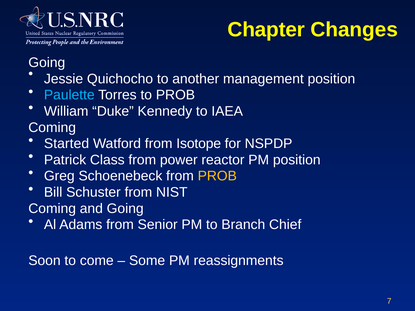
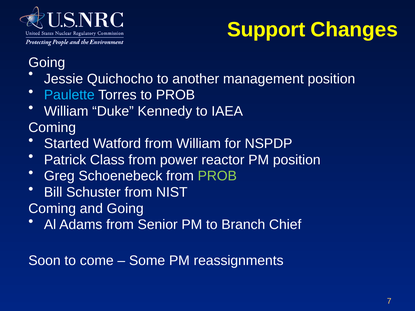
Chapter: Chapter -> Support
from Isotope: Isotope -> William
PROB at (217, 176) colour: yellow -> light green
